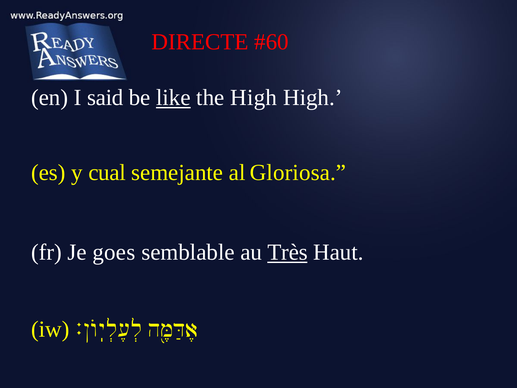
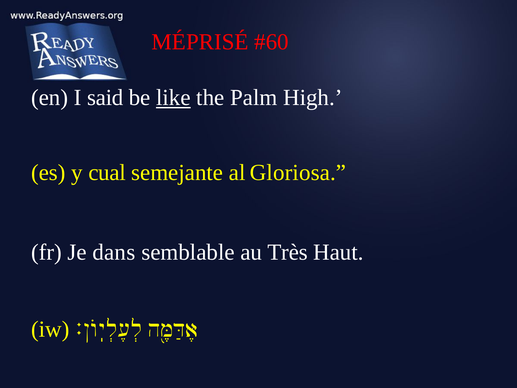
DIRECTE: DIRECTE -> MÉPRISÉ
the High: High -> Palm
goes: goes -> dans
Très underline: present -> none
